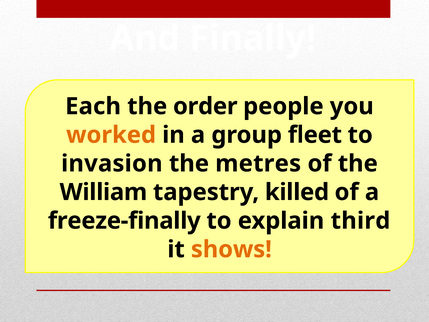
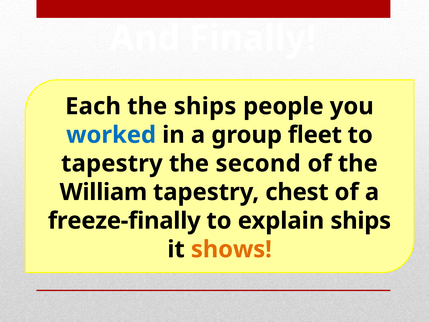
the order: order -> ships
worked colour: orange -> blue
invasion at (112, 163): invasion -> tapestry
metres: metres -> second
killed: killed -> chest
explain third: third -> ships
